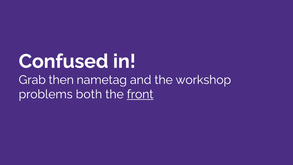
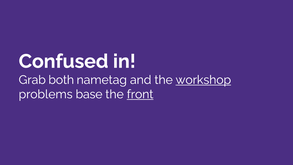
then: then -> both
workshop underline: none -> present
both: both -> base
